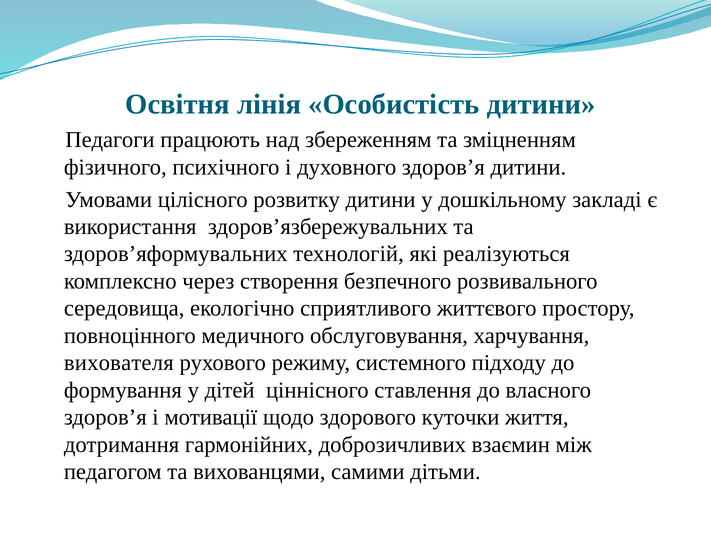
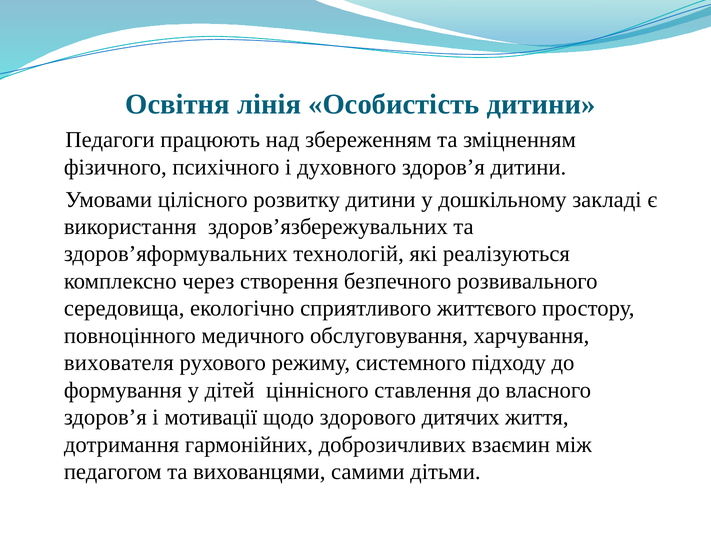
куточки: куточки -> дитячих
